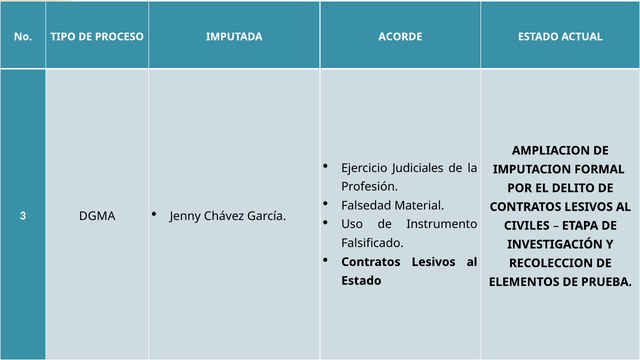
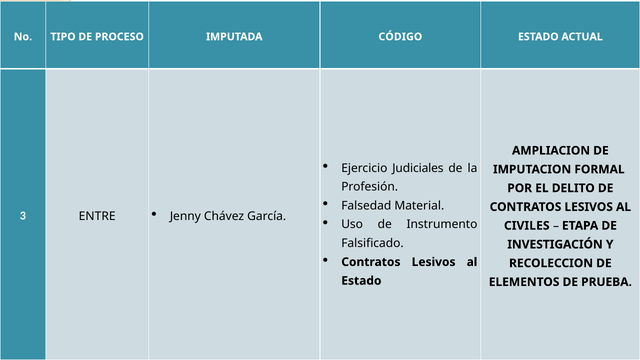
ACORDE: ACORDE -> CÓDIGO
DGMA: DGMA -> ENTRE
